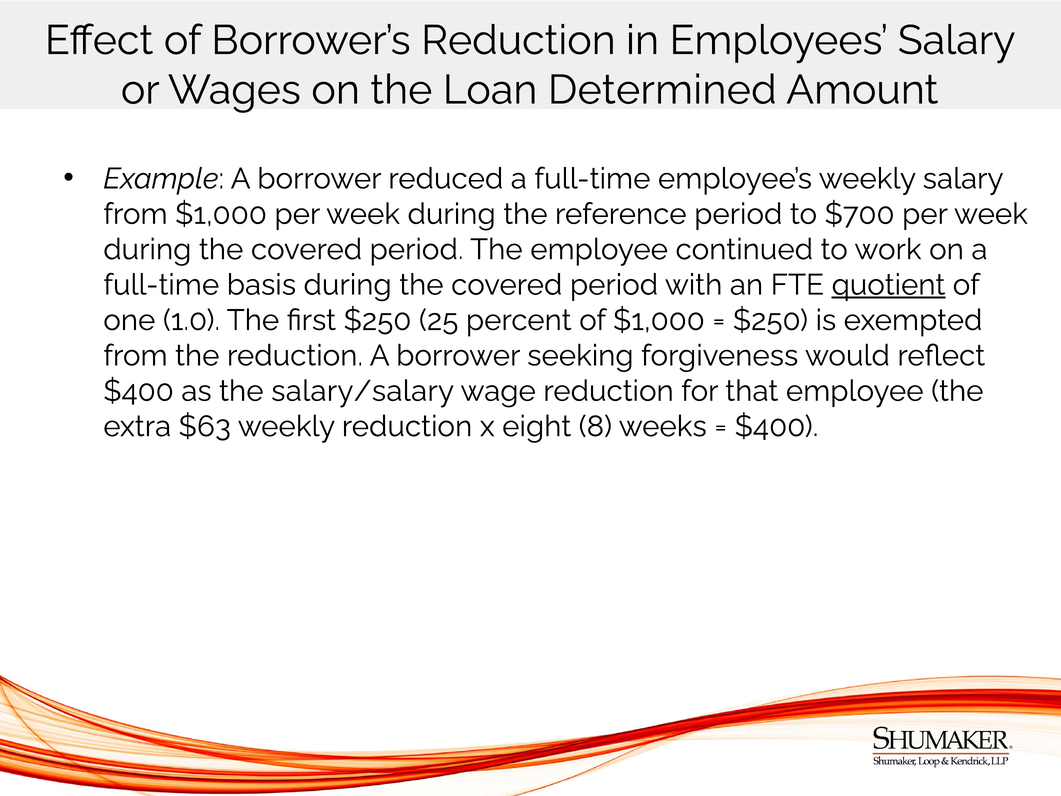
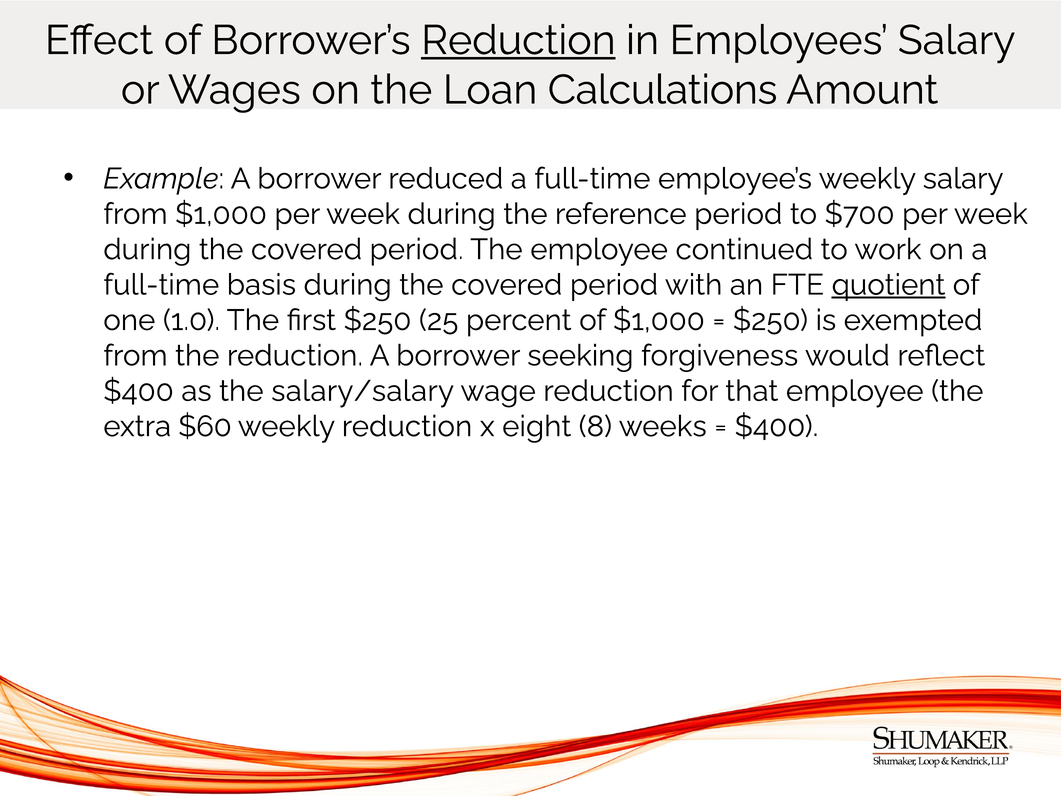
Reduction at (518, 40) underline: none -> present
Determined: Determined -> Calculations
$63: $63 -> $60
